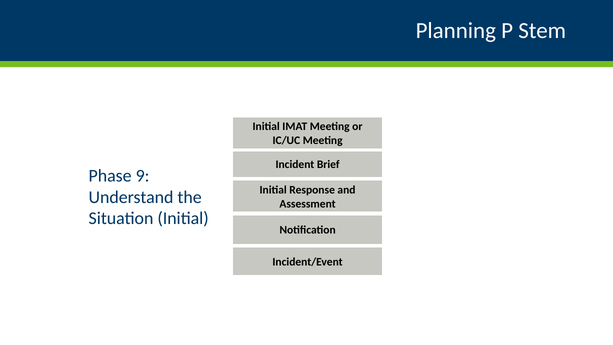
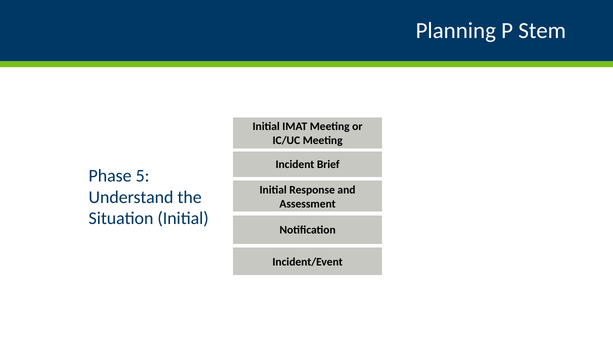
9: 9 -> 5
